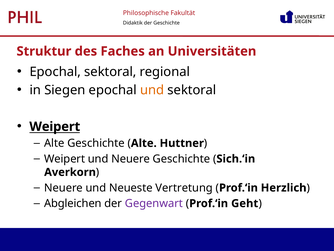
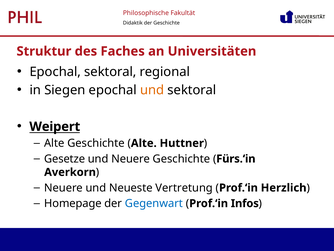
Weipert at (65, 159): Weipert -> Gesetze
Sich.‘in: Sich.‘in -> Fürs.‘in
Abgleichen: Abgleichen -> Homepage
Gegenwart colour: purple -> blue
Geht: Geht -> Infos
